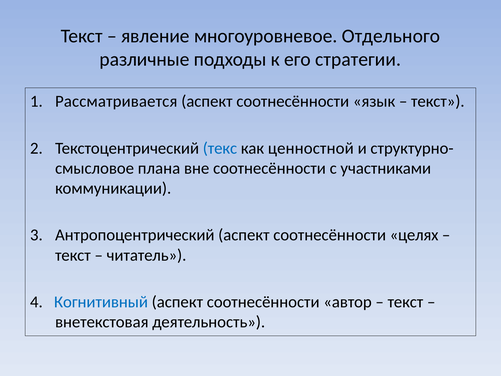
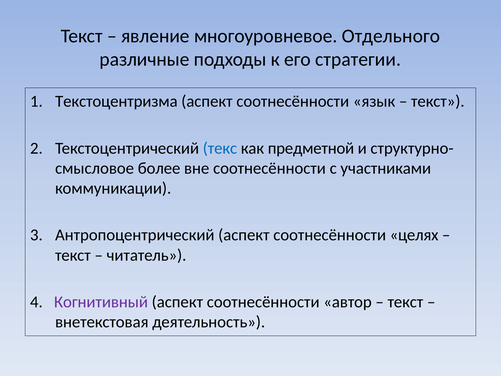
Рассматривается: Рассматривается -> Текстоцентризма
ценностной: ценностной -> предметной
плана: плана -> более
Когнитивный colour: blue -> purple
